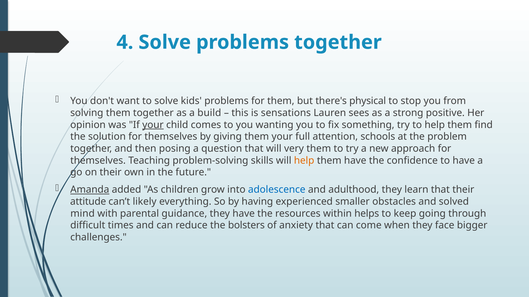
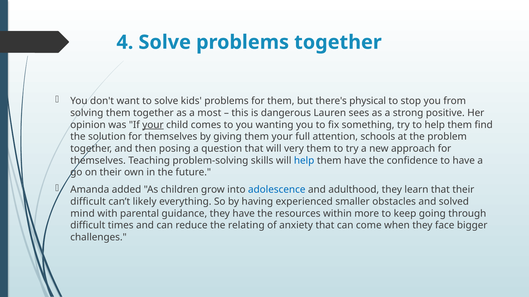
build: build -> most
sensations: sensations -> dangerous
help at (304, 161) colour: orange -> blue
Amanda underline: present -> none
attitude at (88, 202): attitude -> difficult
helps: helps -> more
bolsters: bolsters -> relating
